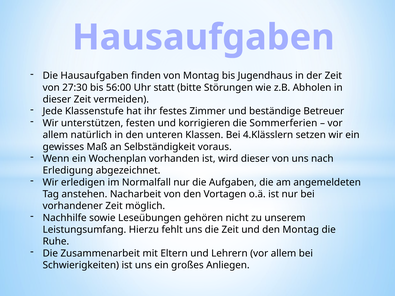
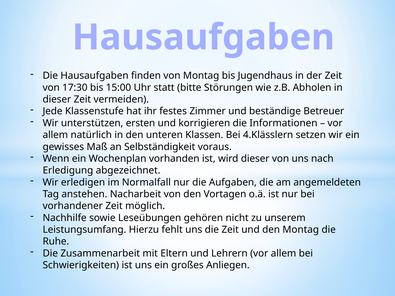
27:30: 27:30 -> 17:30
56:00: 56:00 -> 15:00
festen: festen -> ersten
Sommerferien: Sommerferien -> Informationen
